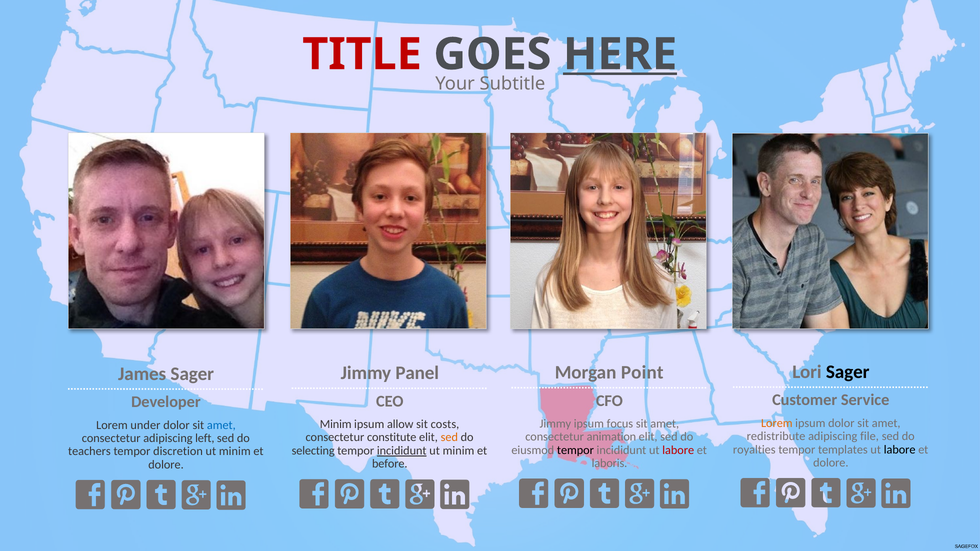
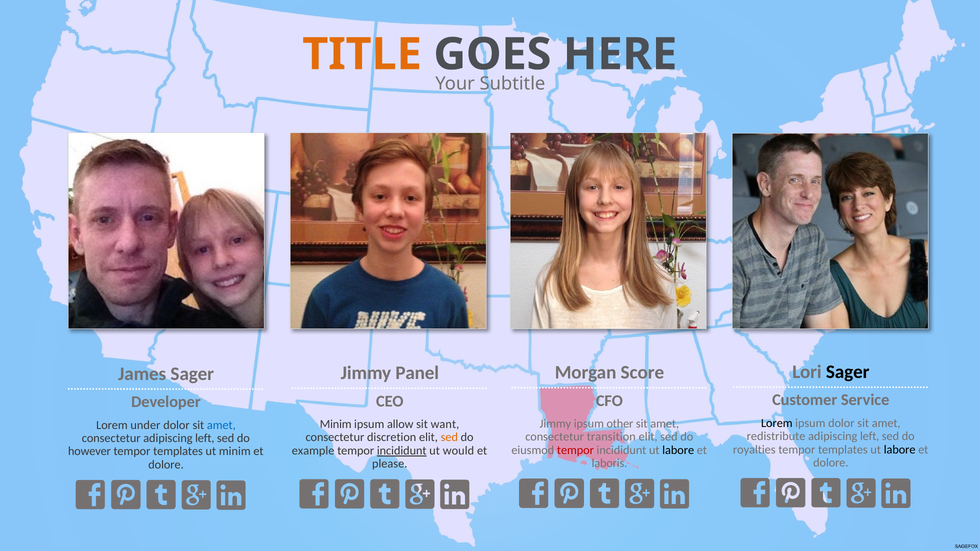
TITLE colour: red -> orange
HERE underline: present -> none
Point: Point -> Score
Lorem at (777, 423) colour: orange -> black
focus: focus -> other
costs: costs -> want
file at (870, 437): file -> left
animation: animation -> transition
constitute: constitute -> discretion
tempor at (575, 450) colour: black -> red
labore at (678, 450) colour: red -> black
selecting: selecting -> example
minim at (459, 451): minim -> would
teachers: teachers -> however
discretion at (178, 452): discretion -> templates
before: before -> please
